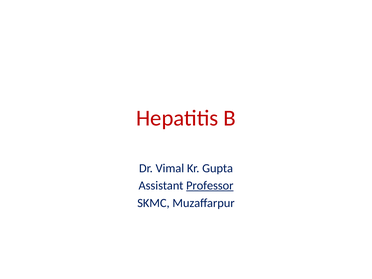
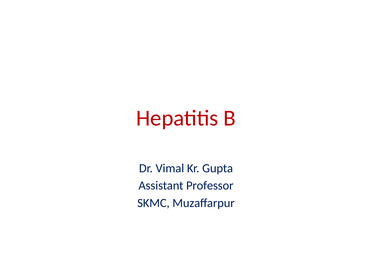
Professor underline: present -> none
